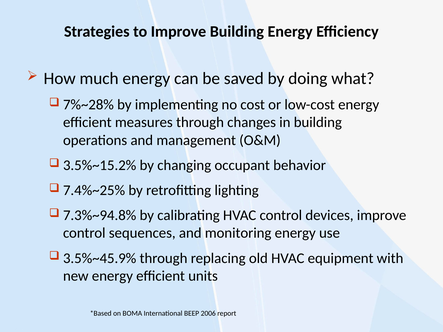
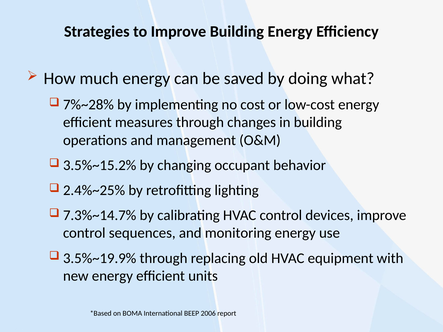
7.4%~25%: 7.4%~25% -> 2.4%~25%
7.3%~94.8%: 7.3%~94.8% -> 7.3%~14.7%
3.5%~45.9%: 3.5%~45.9% -> 3.5%~19.9%
